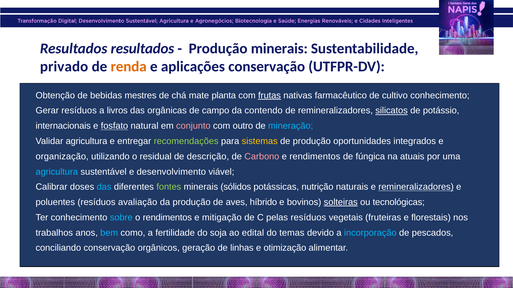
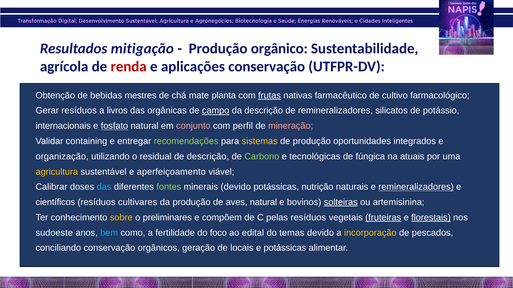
Resultados resultados: resultados -> mitigação
Produção minerais: minerais -> orgânico
privado: privado -> agrícola
renda colour: orange -> red
cultivo conhecimento: conhecimento -> farmacológico
campo underline: none -> present
da contendo: contendo -> descrição
silicatos underline: present -> none
outro: outro -> perfil
mineração colour: light blue -> pink
agricultura at (87, 141): agricultura -> containing
Carbono colour: pink -> light green
e rendimentos: rendimentos -> tecnológicas
agricultura at (57, 172) colour: light blue -> yellow
desenvolvimento: desenvolvimento -> aperfeiçoamento
minerais sólidos: sólidos -> devido
poluentes: poluentes -> científicos
avaliação: avaliação -> cultivares
aves híbrido: híbrido -> natural
tecnológicas: tecnológicas -> artemisinina
sobre colour: light blue -> yellow
o rendimentos: rendimentos -> preliminares
mitigação: mitigação -> compõem
fruteiras underline: none -> present
florestais underline: none -> present
trabalhos: trabalhos -> sudoeste
soja: soja -> foco
incorporação colour: light blue -> yellow
linhas: linhas -> locais
e otimização: otimização -> potássicas
